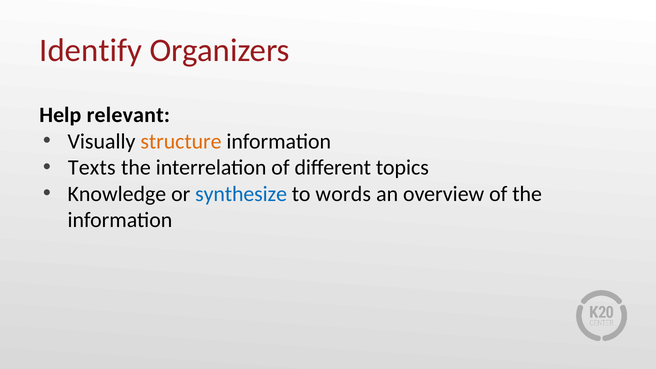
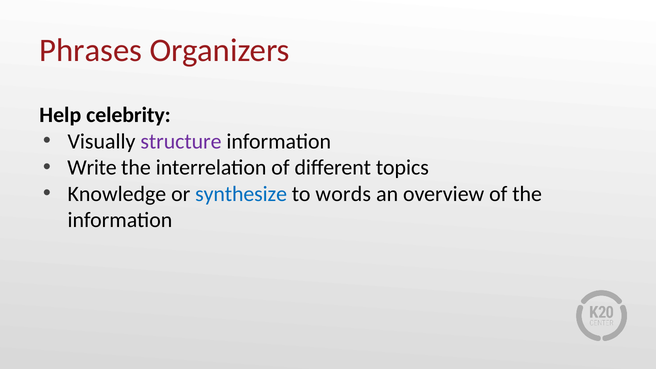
Identify: Identify -> Phrases
relevant: relevant -> celebrity
structure colour: orange -> purple
Texts: Texts -> Write
